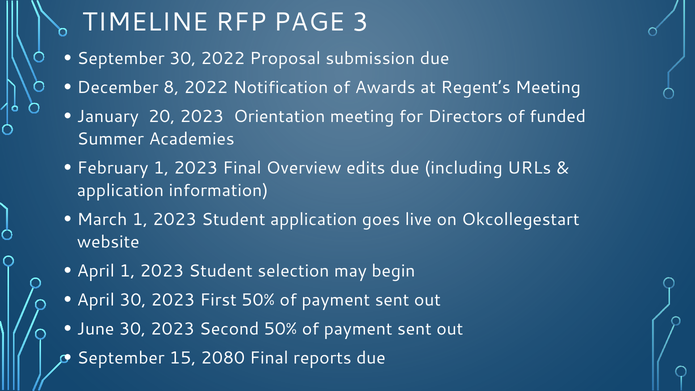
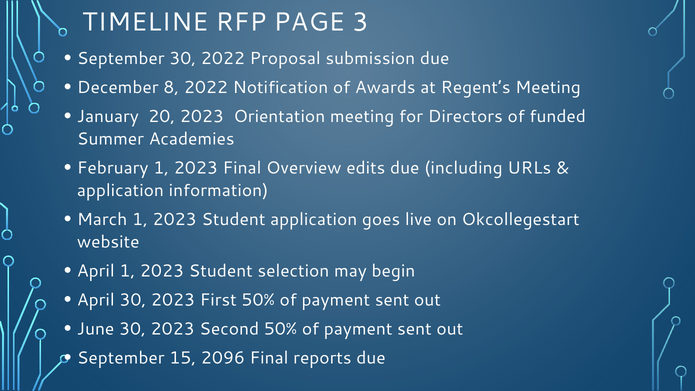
2080: 2080 -> 2096
